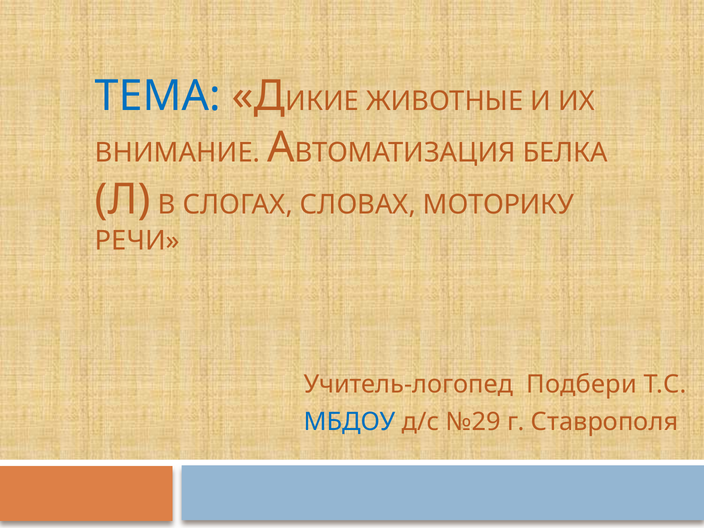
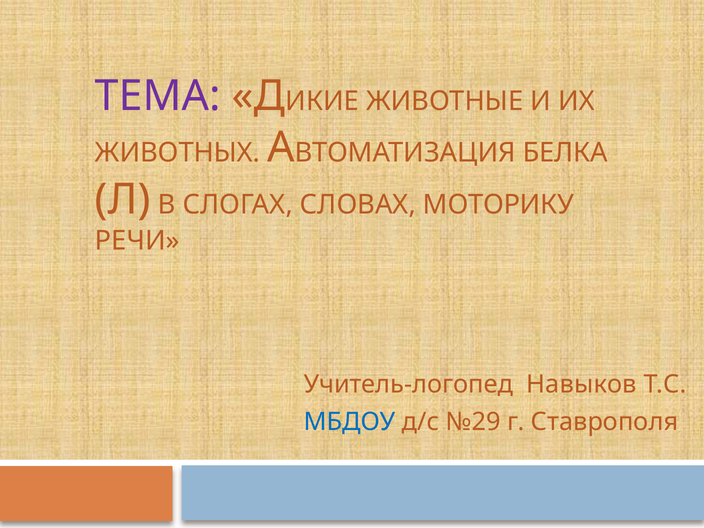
ТЕМА colour: blue -> purple
ВНИМАНИЕ: ВНИМАНИЕ -> ЖИВОТНЫХ
Подбери: Подбери -> Навыков
